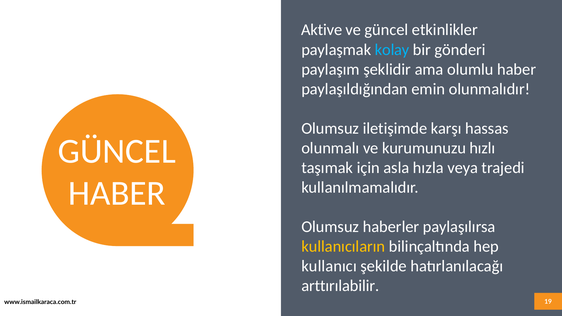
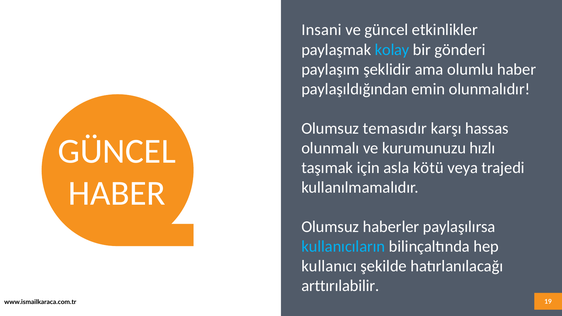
Aktive: Aktive -> Insani
iletişimde: iletişimde -> temasıdır
hızla: hızla -> kötü
kullanıcıların colour: yellow -> light blue
